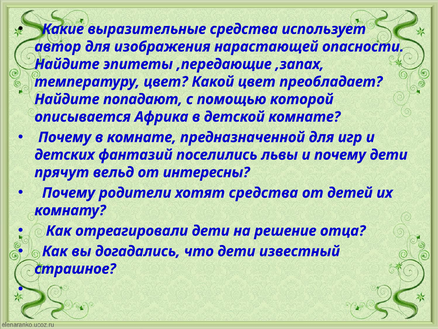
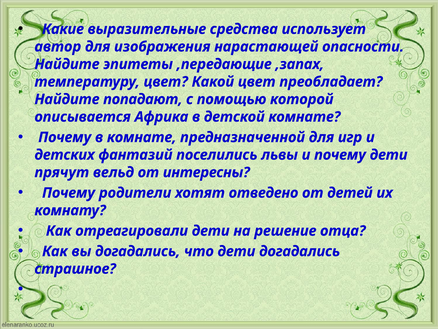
хотят средства: средства -> отведено
дети известный: известный -> догадались
